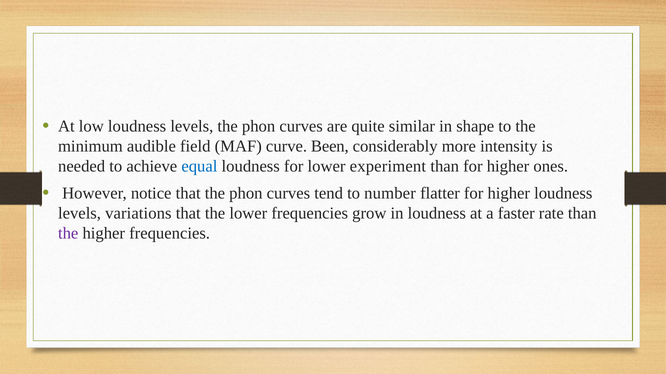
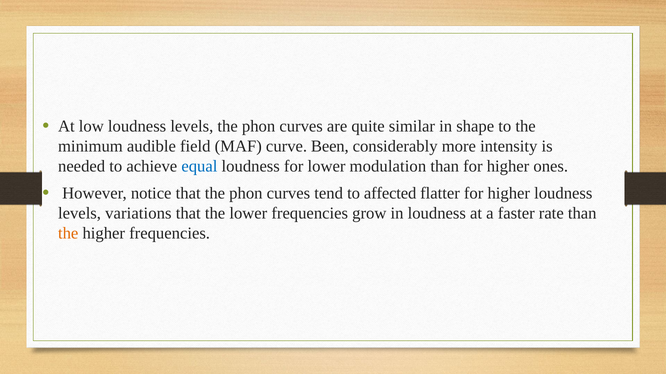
experiment: experiment -> modulation
number: number -> affected
the at (68, 234) colour: purple -> orange
